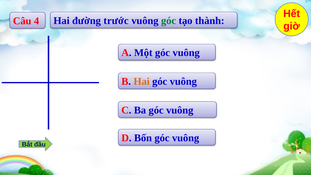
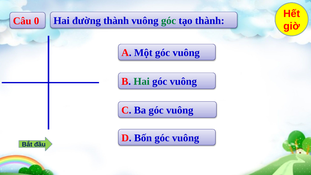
đường trước: trước -> thành
4: 4 -> 0
Hai at (142, 81) colour: orange -> green
